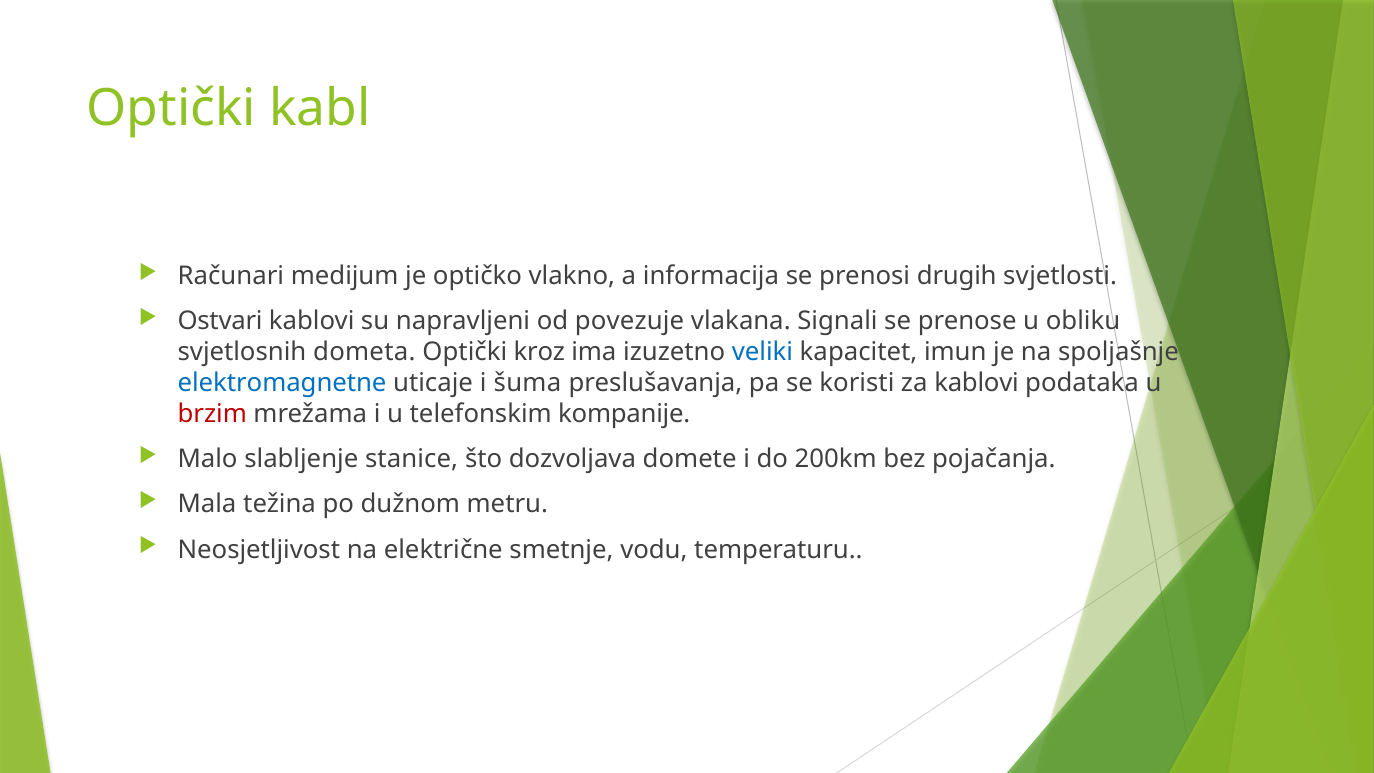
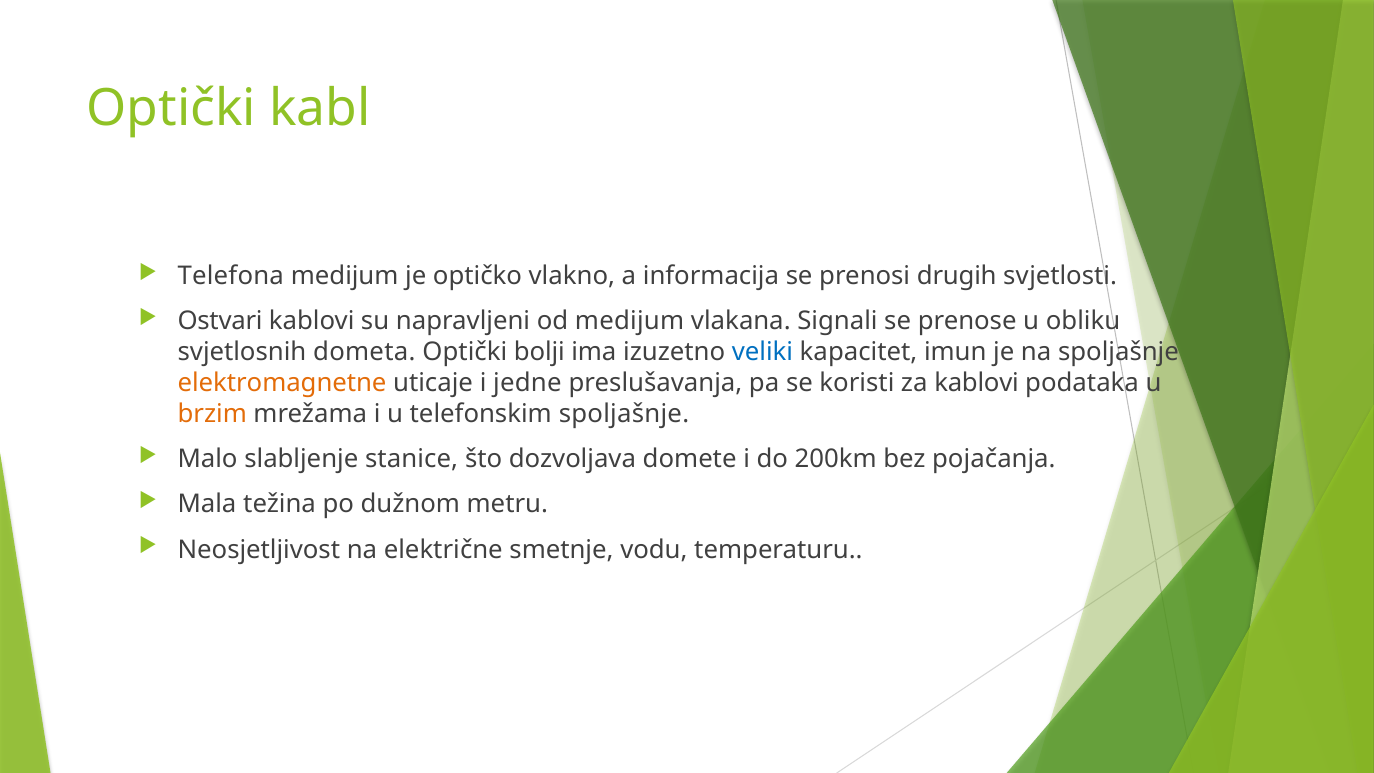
Računari: Računari -> Telefona
od povezuje: povezuje -> medijum
kroz: kroz -> bolji
elektromagnetne colour: blue -> orange
šuma: šuma -> jedne
brzim colour: red -> orange
telefonskim kompanije: kompanije -> spoljašnje
